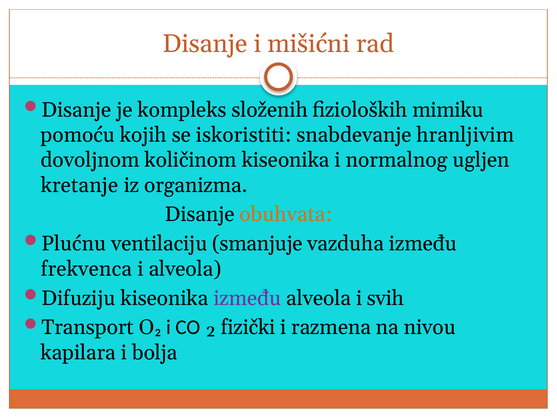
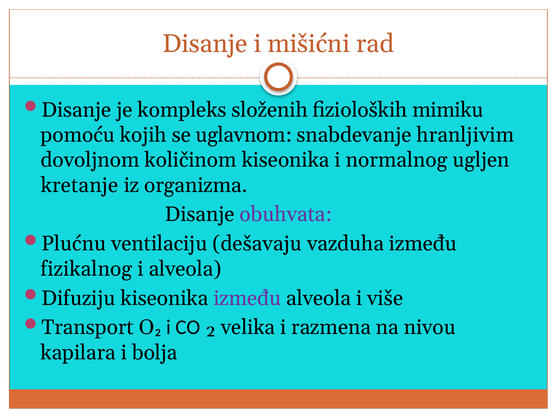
iskoristiti: iskoristiti -> uglavnom
obuhvata colour: orange -> purple
smanjuje: smanjuje -> dešavaju
frekvenca: frekvenca -> fizikalnog
svih: svih -> više
fizički: fizički -> velika
